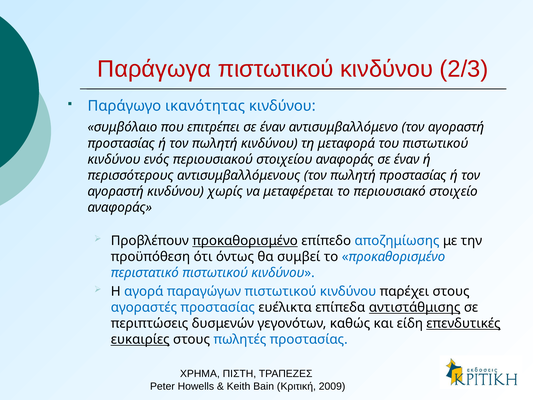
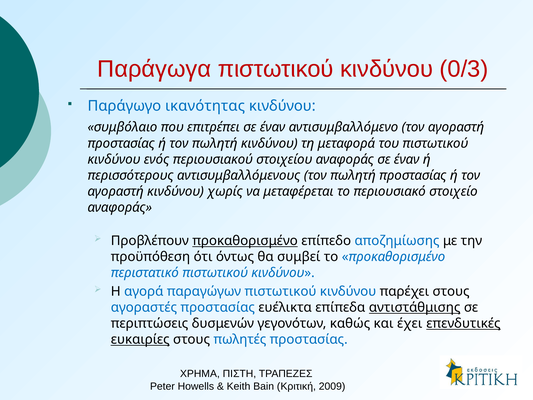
2/3: 2/3 -> 0/3
είδη: είδη -> έχει
